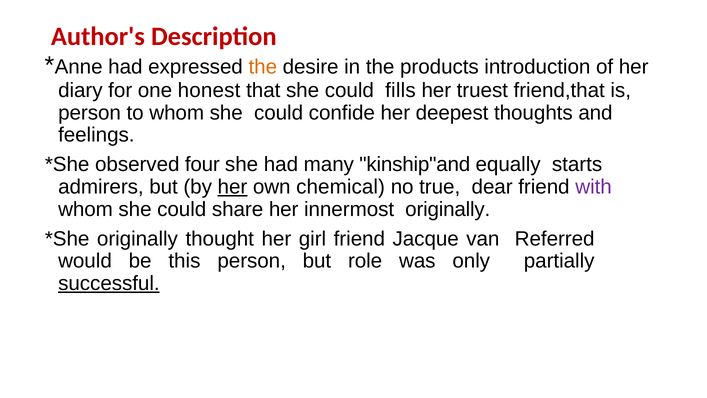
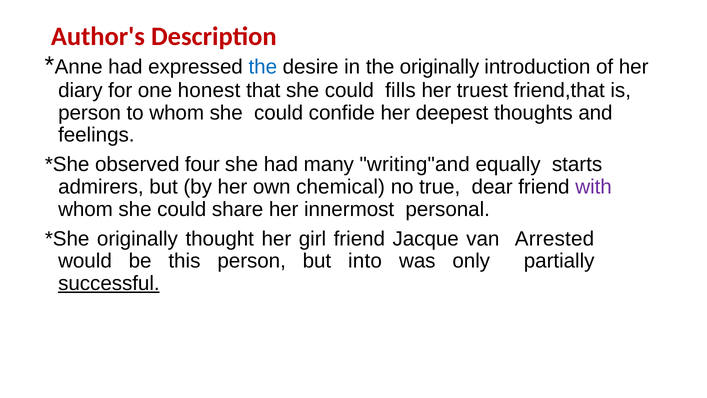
the at (263, 67) colour: orange -> blue
the products: products -> originally
kinship"and: kinship"and -> writing"and
her at (232, 187) underline: present -> none
innermost originally: originally -> personal
Referred: Referred -> Arrested
role: role -> into
